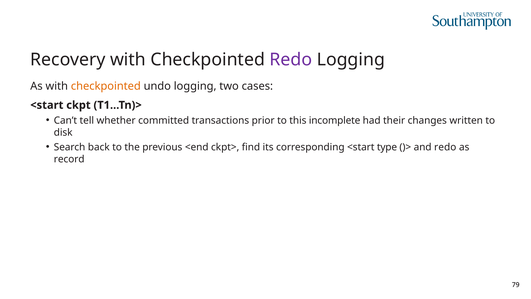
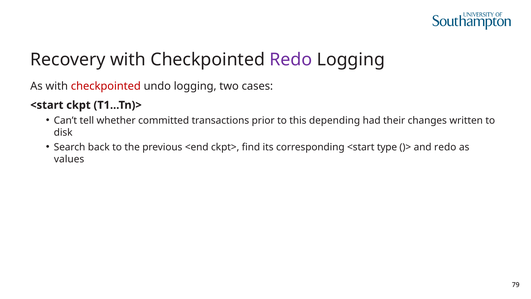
checkpointed at (106, 86) colour: orange -> red
incomplete: incomplete -> depending
record: record -> values
